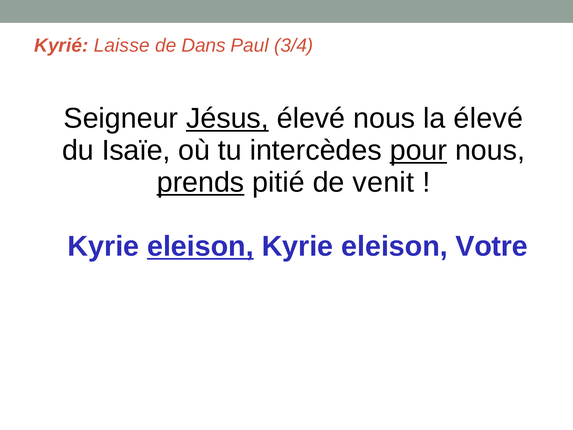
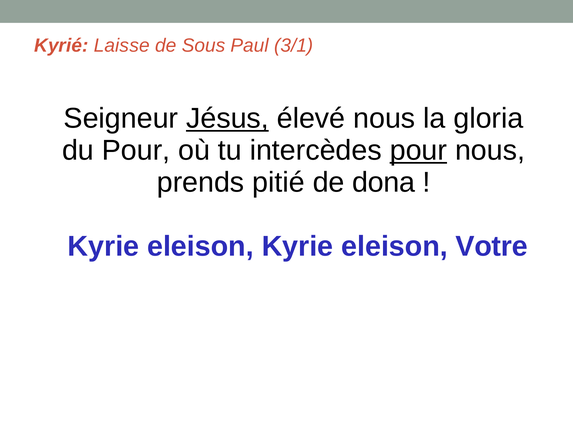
Dans: Dans -> Sous
3/4: 3/4 -> 3/1
la élevé: élevé -> gloria
du Isaïe: Isaïe -> Pour
prends underline: present -> none
venit: venit -> dona
eleison at (200, 246) underline: present -> none
